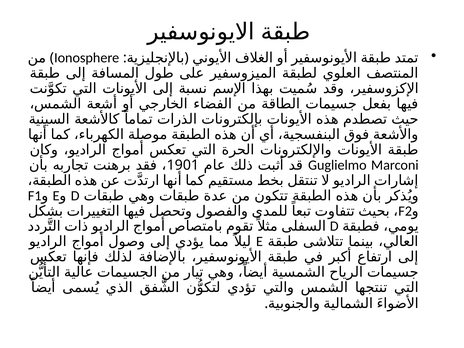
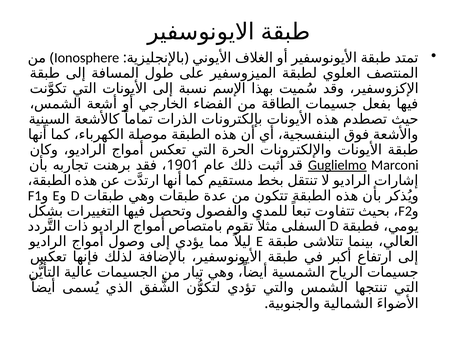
Guglielmo underline: none -> present
